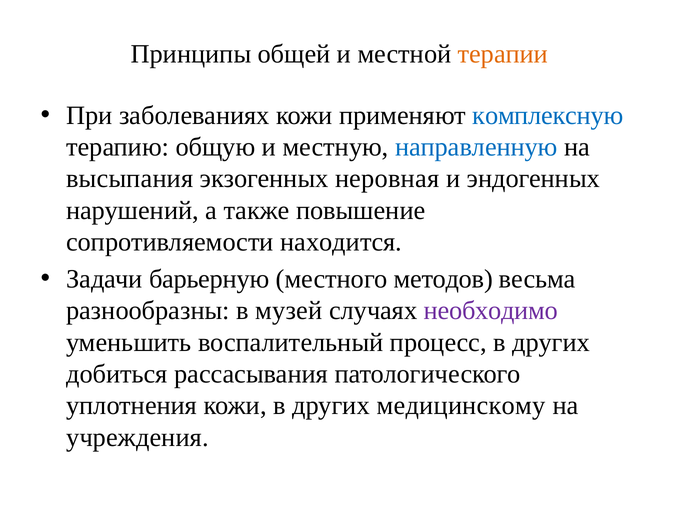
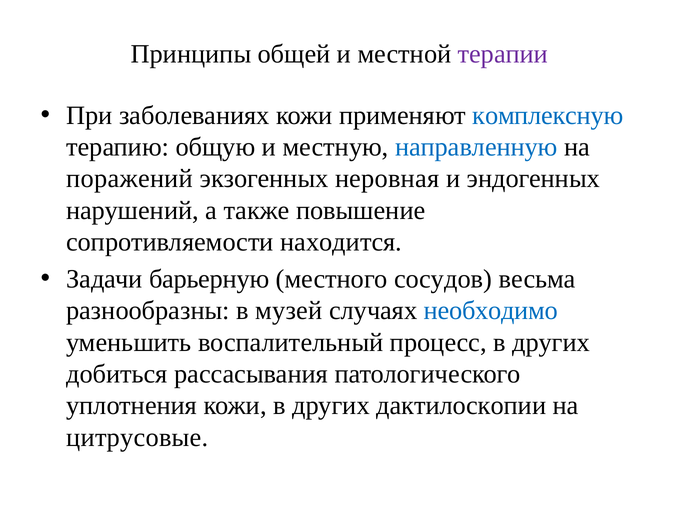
терапии colour: orange -> purple
высыпания: высыпания -> поражений
методов: методов -> сосудов
необходимо colour: purple -> blue
медицинскому: медицинскому -> дактилоскопии
учреждения: учреждения -> цитрусовые
